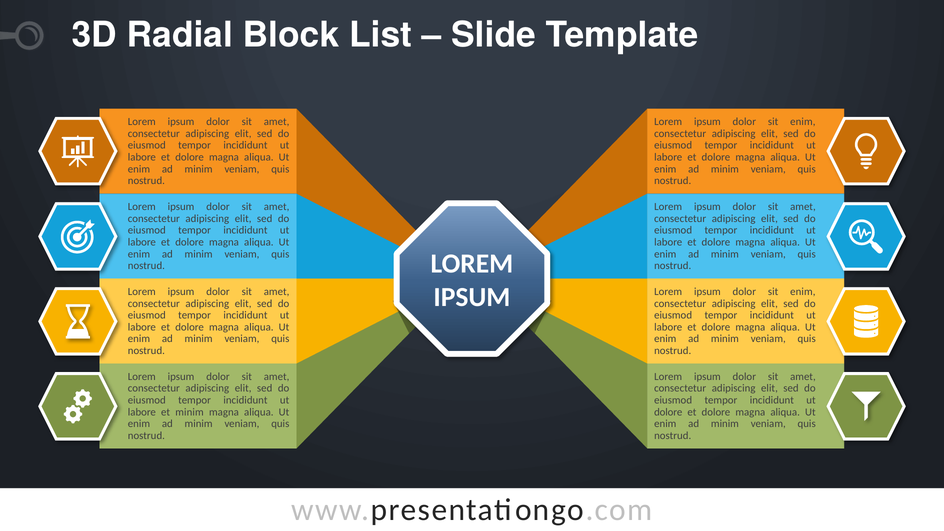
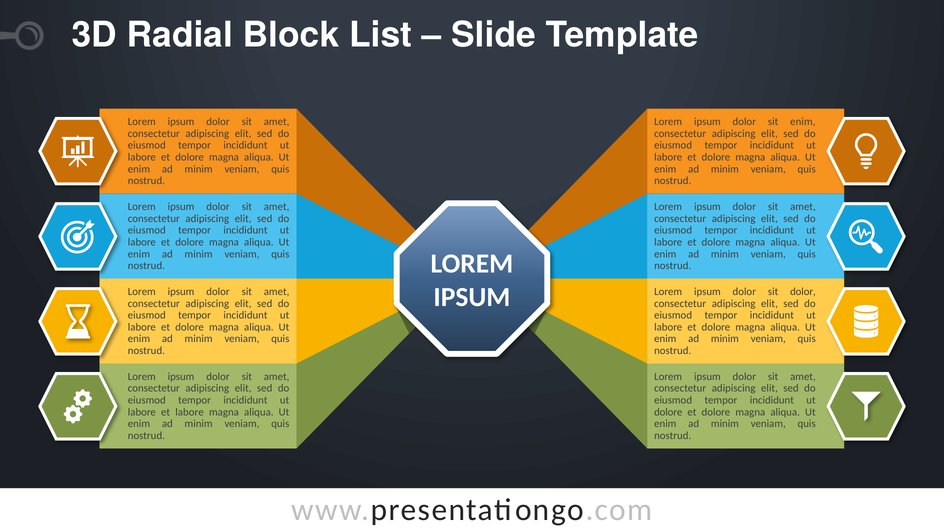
enim at (803, 292): enim -> dolor
et minim: minim -> labore
